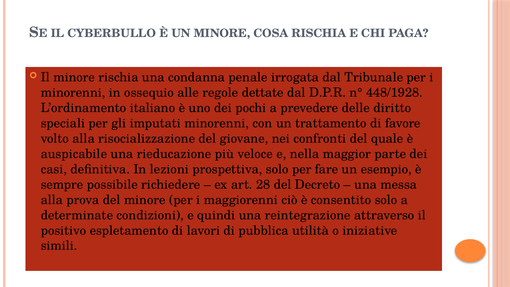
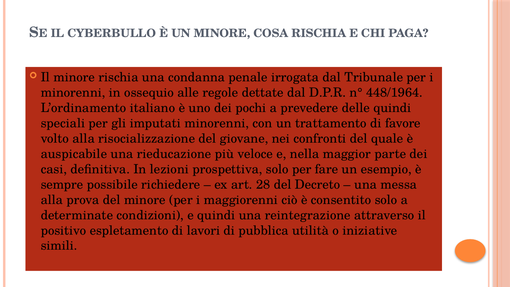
448/1928: 448/1928 -> 448/1964
delle diritto: diritto -> quindi
